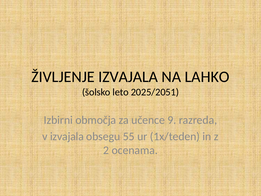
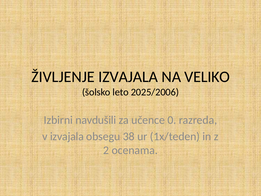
LAHKO: LAHKO -> VELIKO
2025/2051: 2025/2051 -> 2025/2006
območja: območja -> navdušili
9: 9 -> 0
55: 55 -> 38
